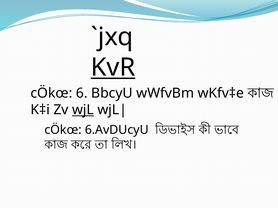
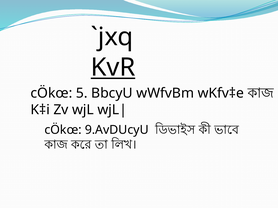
6: 6 -> 5
wjL underline: present -> none
6.AvDUcyU: 6.AvDUcyU -> 9.AvDUcyU
